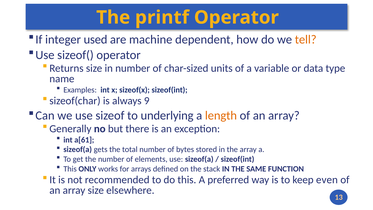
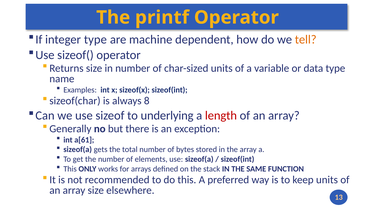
integer used: used -> type
9: 9 -> 8
length colour: orange -> red
keep even: even -> units
